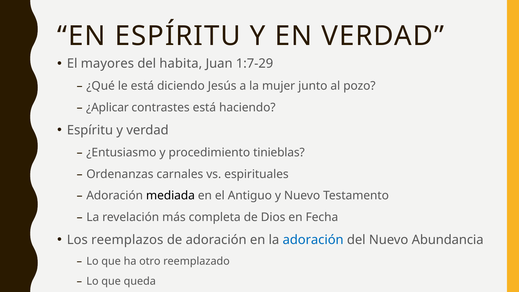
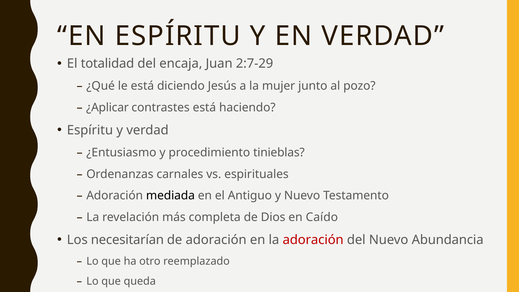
mayores: mayores -> totalidad
habita: habita -> encaja
1:7-29: 1:7-29 -> 2:7-29
Fecha: Fecha -> Caído
reemplazos: reemplazos -> necesitarían
adoración at (313, 240) colour: blue -> red
